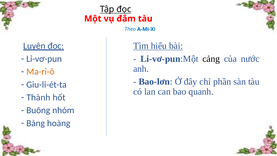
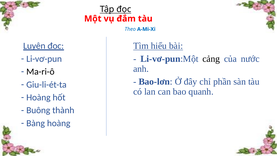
Ma-ri-ô colour: orange -> black
Thành at (38, 97): Thành -> Hoàng
nhóm: nhóm -> thành
